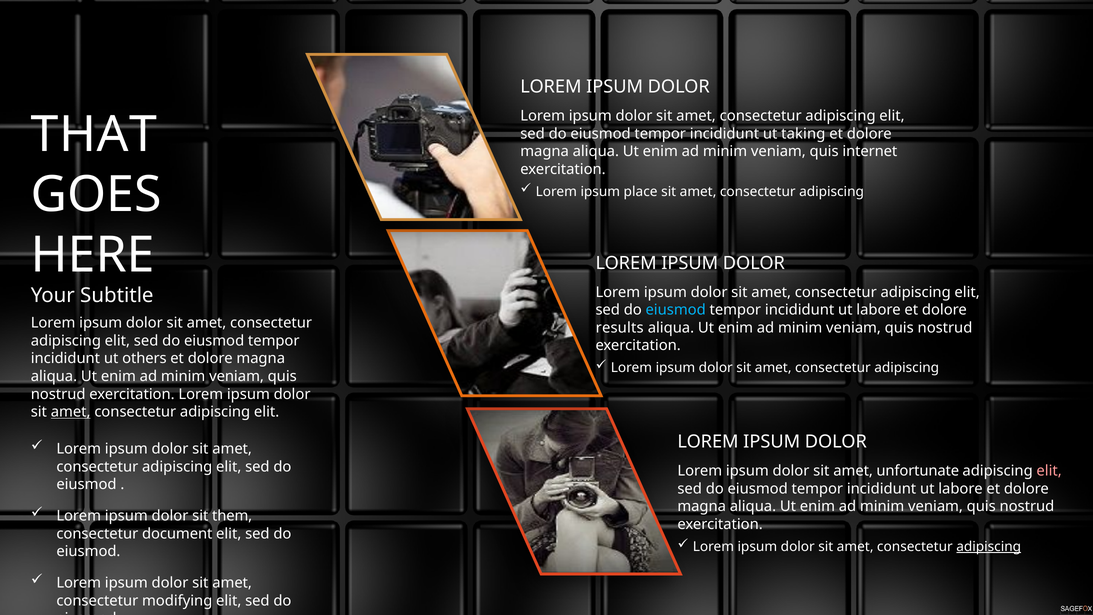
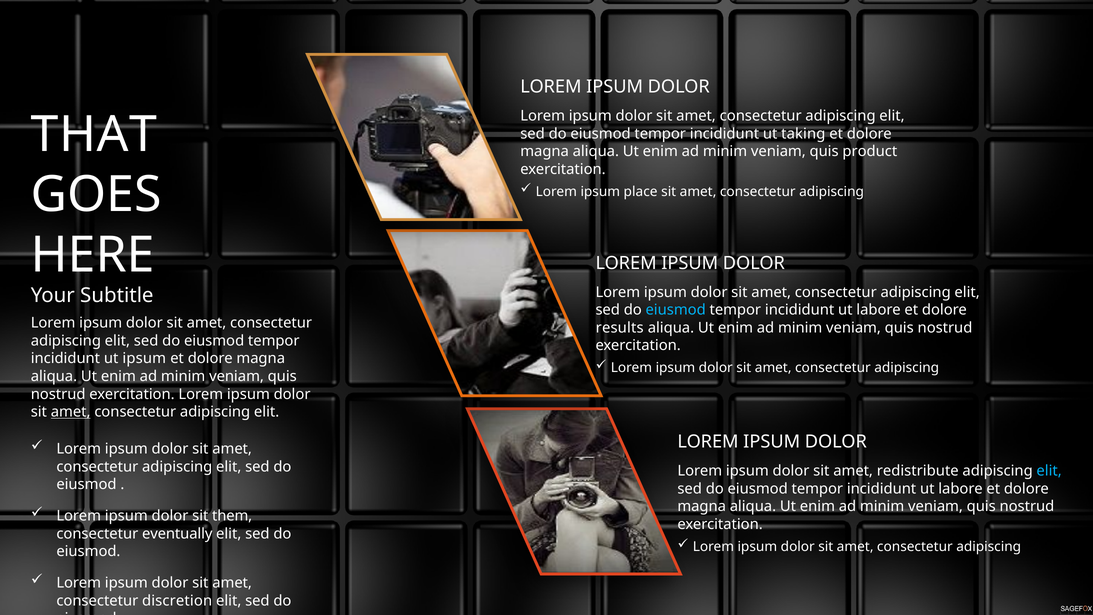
internet: internet -> product
ut others: others -> ipsum
unfortunate: unfortunate -> redistribute
elit at (1049, 471) colour: pink -> light blue
document: document -> eventually
adipiscing at (989, 547) underline: present -> none
modifying: modifying -> discretion
